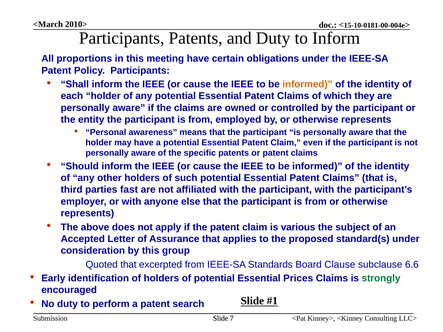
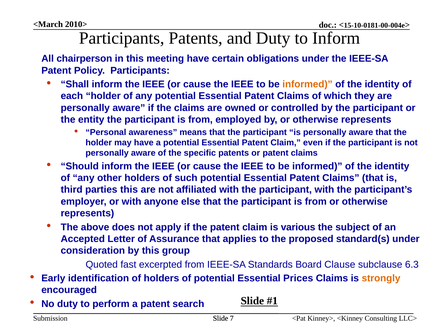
proportions: proportions -> chairperson
parties fast: fast -> this
Quoted that: that -> fast
6.6: 6.6 -> 6.3
strongly colour: green -> orange
